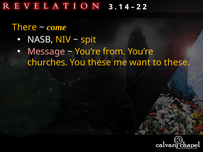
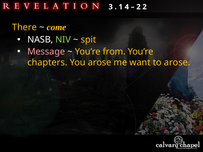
NIV colour: yellow -> light green
churches: churches -> chapters
You these: these -> arose
to these: these -> arose
